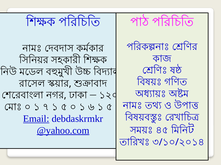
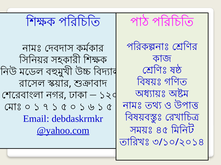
Email underline: present -> none
